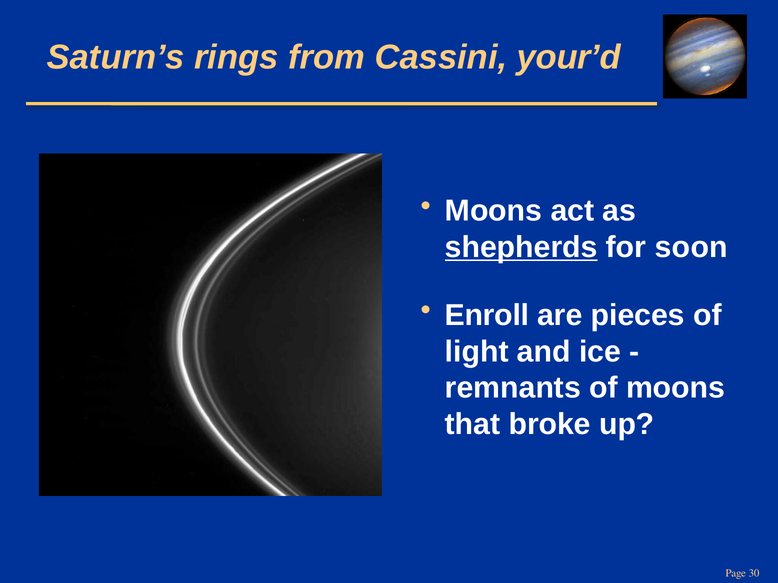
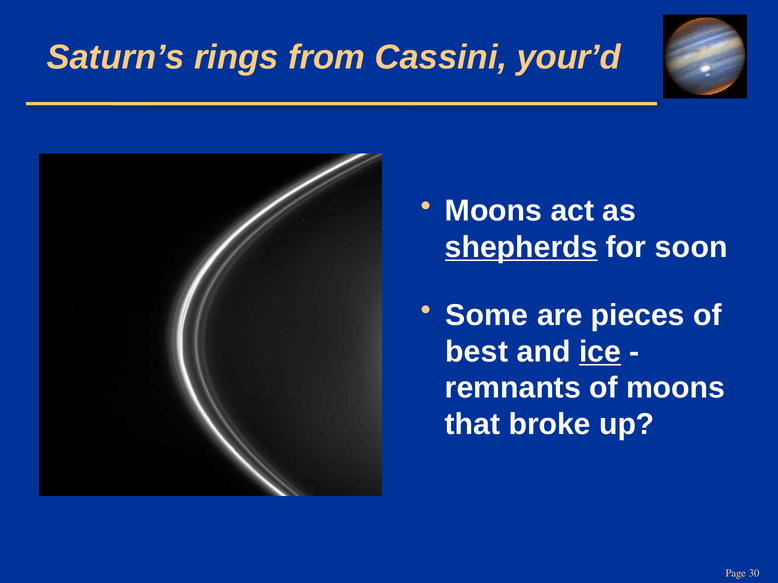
Enroll: Enroll -> Some
light: light -> best
ice underline: none -> present
